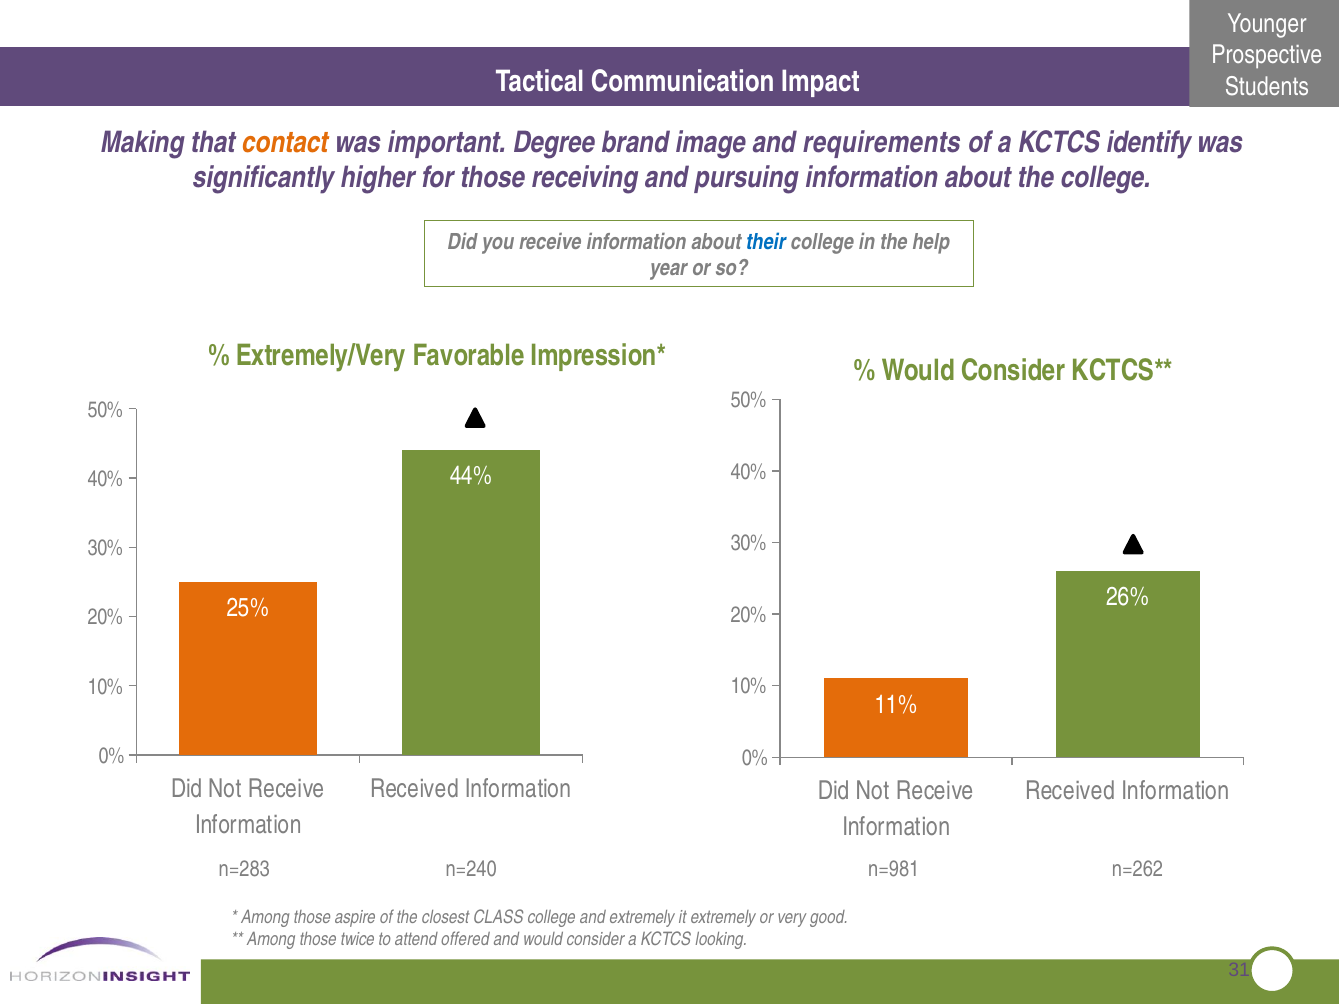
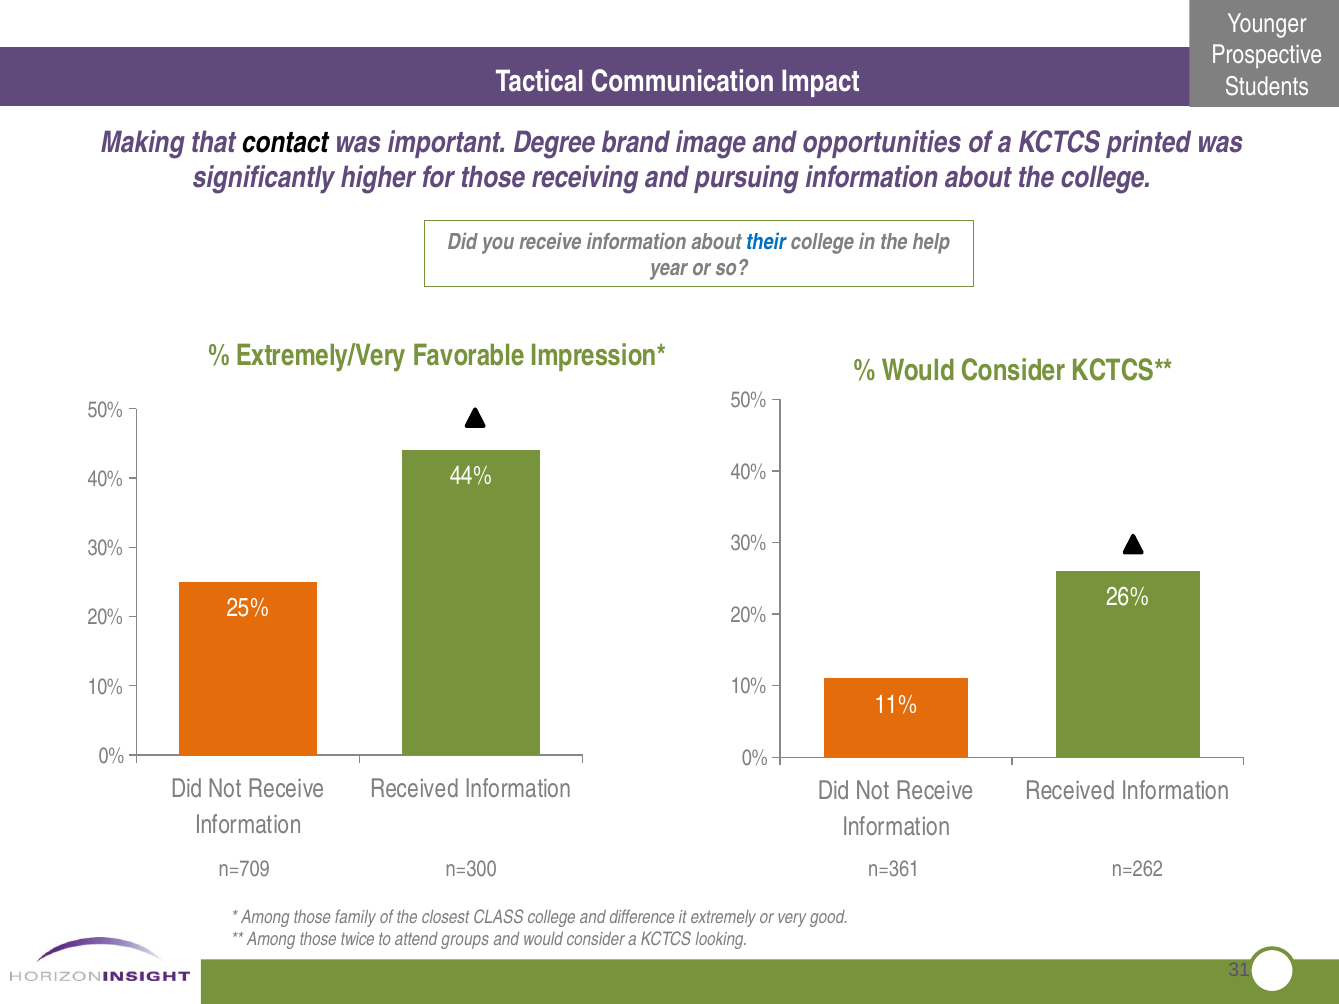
contact colour: orange -> black
requirements: requirements -> opportunities
identify: identify -> printed
n=283: n=283 -> n=709
n=240: n=240 -> n=300
n=981: n=981 -> n=361
aspire: aspire -> family
and extremely: extremely -> difference
offered: offered -> groups
